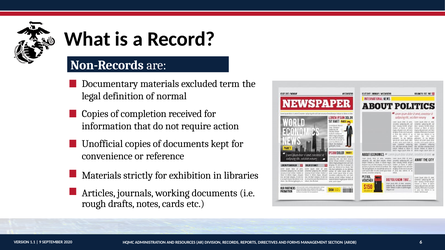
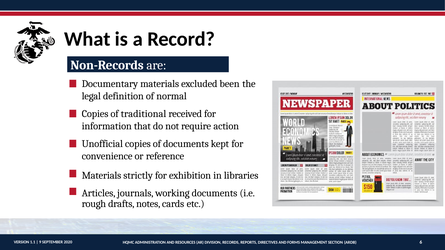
term: term -> been
completion: completion -> traditional
